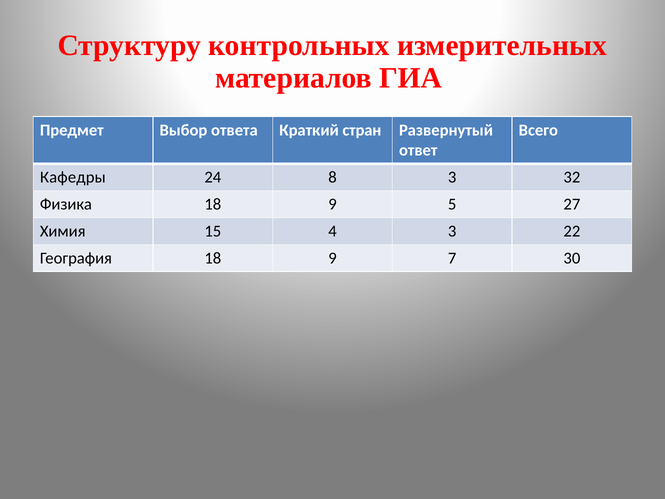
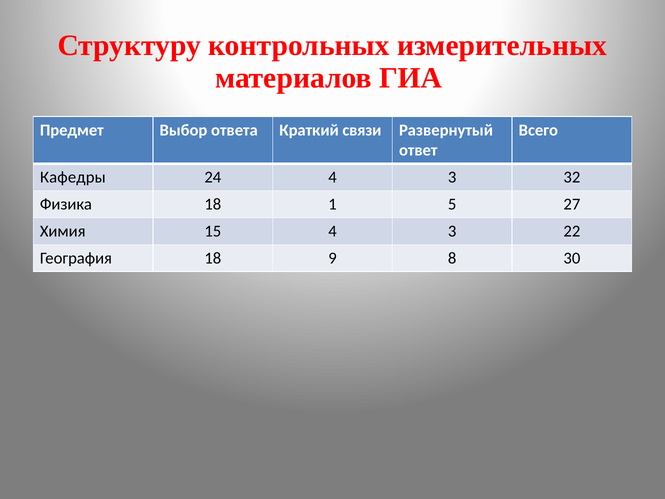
стран: стран -> связи
24 8: 8 -> 4
Физика 18 9: 9 -> 1
7: 7 -> 8
